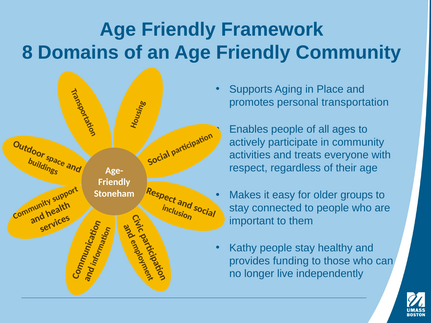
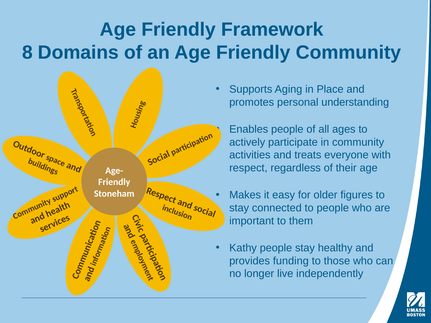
transportation: transportation -> understanding
groups: groups -> figures
